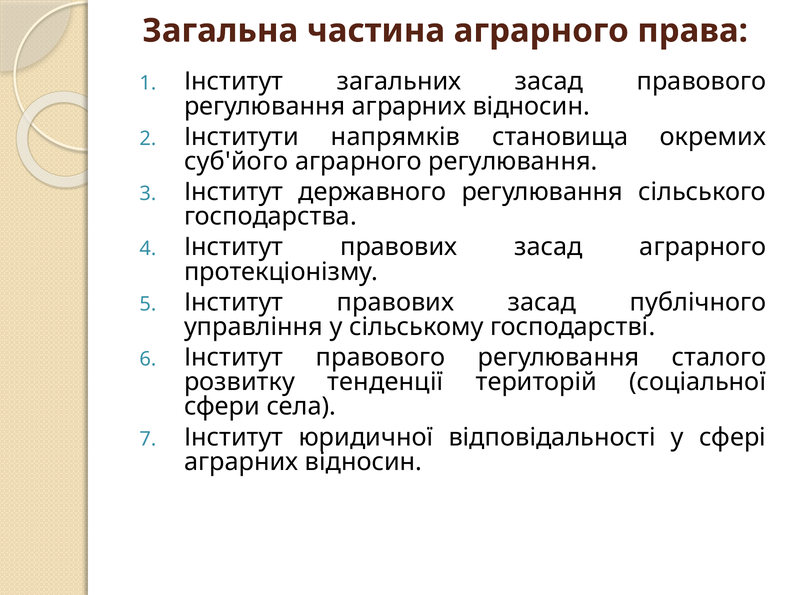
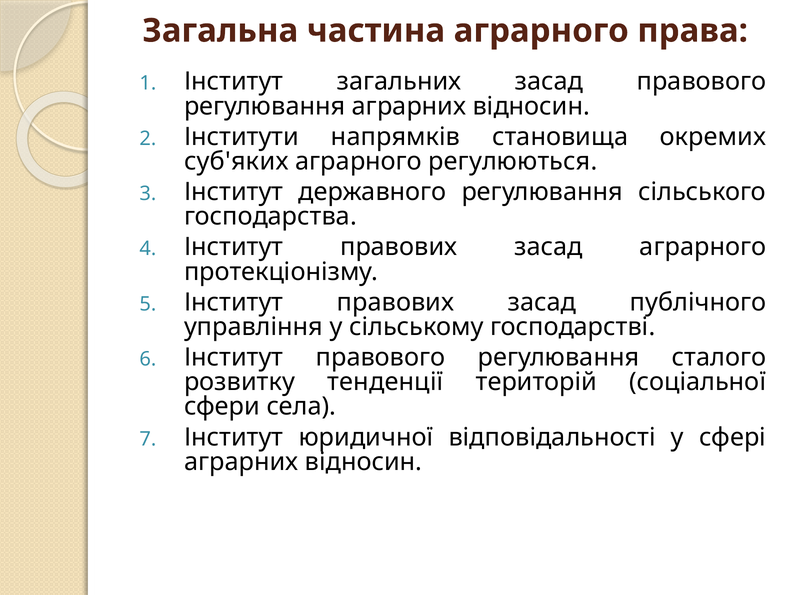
суб'його: суб'його -> суб'яких
аграрного регулювання: регулювання -> регулюються
